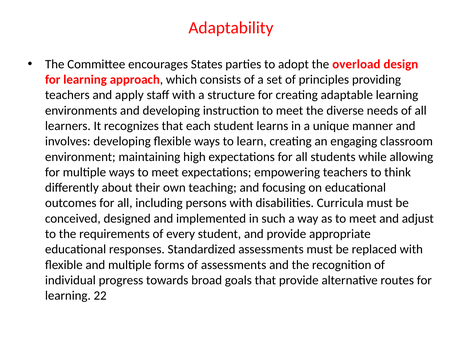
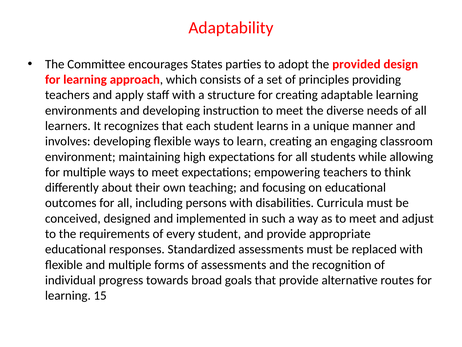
overload: overload -> provided
22: 22 -> 15
